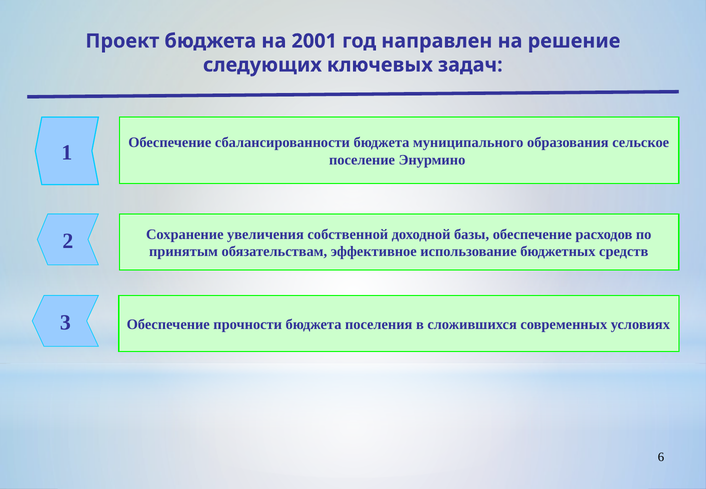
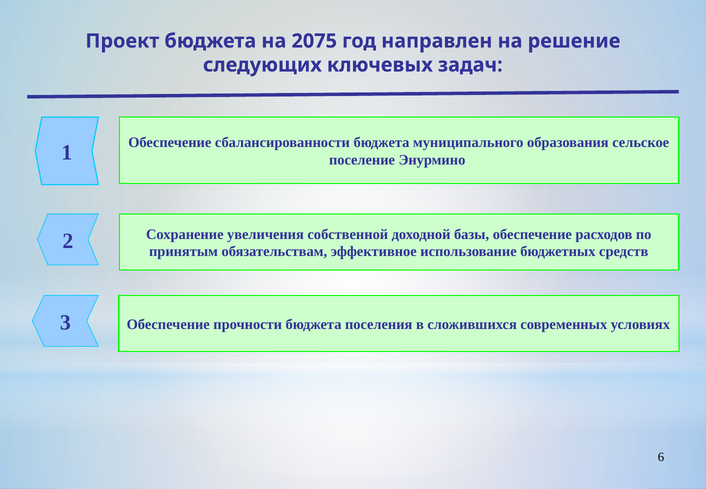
2001: 2001 -> 2075
